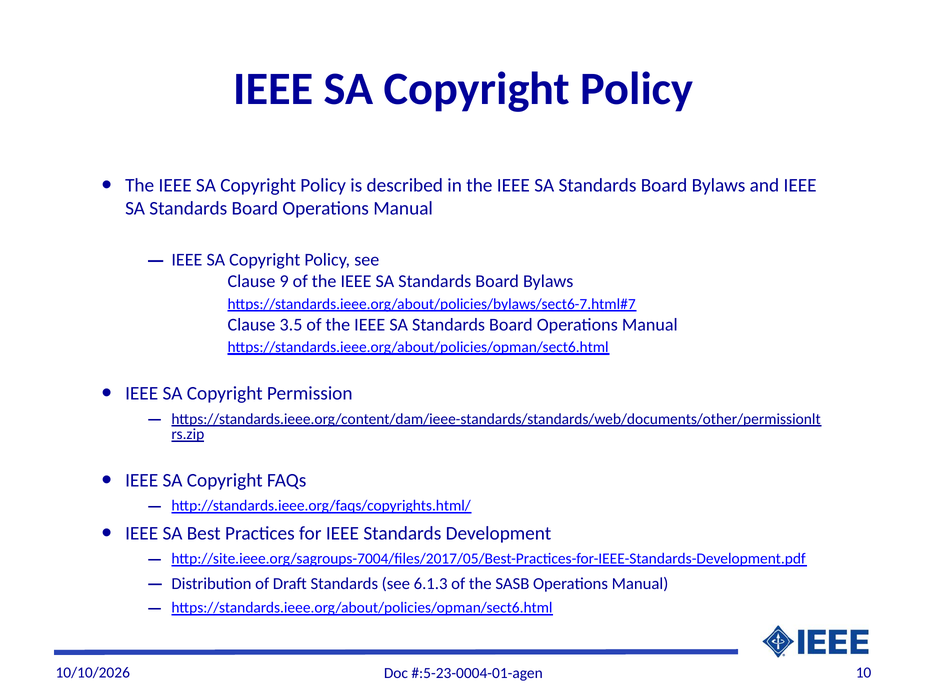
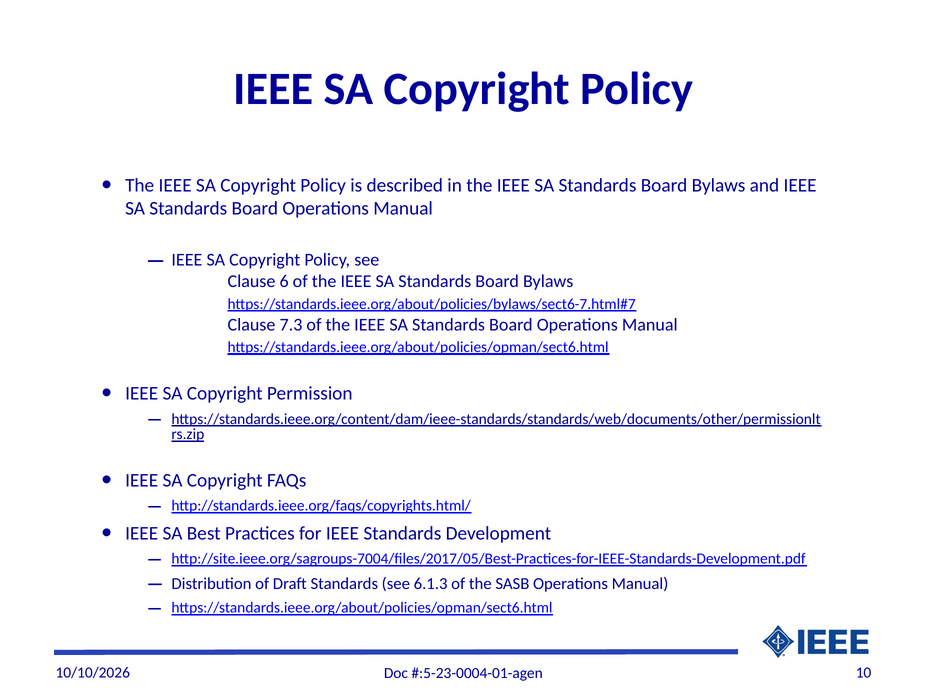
9: 9 -> 6
3.5: 3.5 -> 7.3
